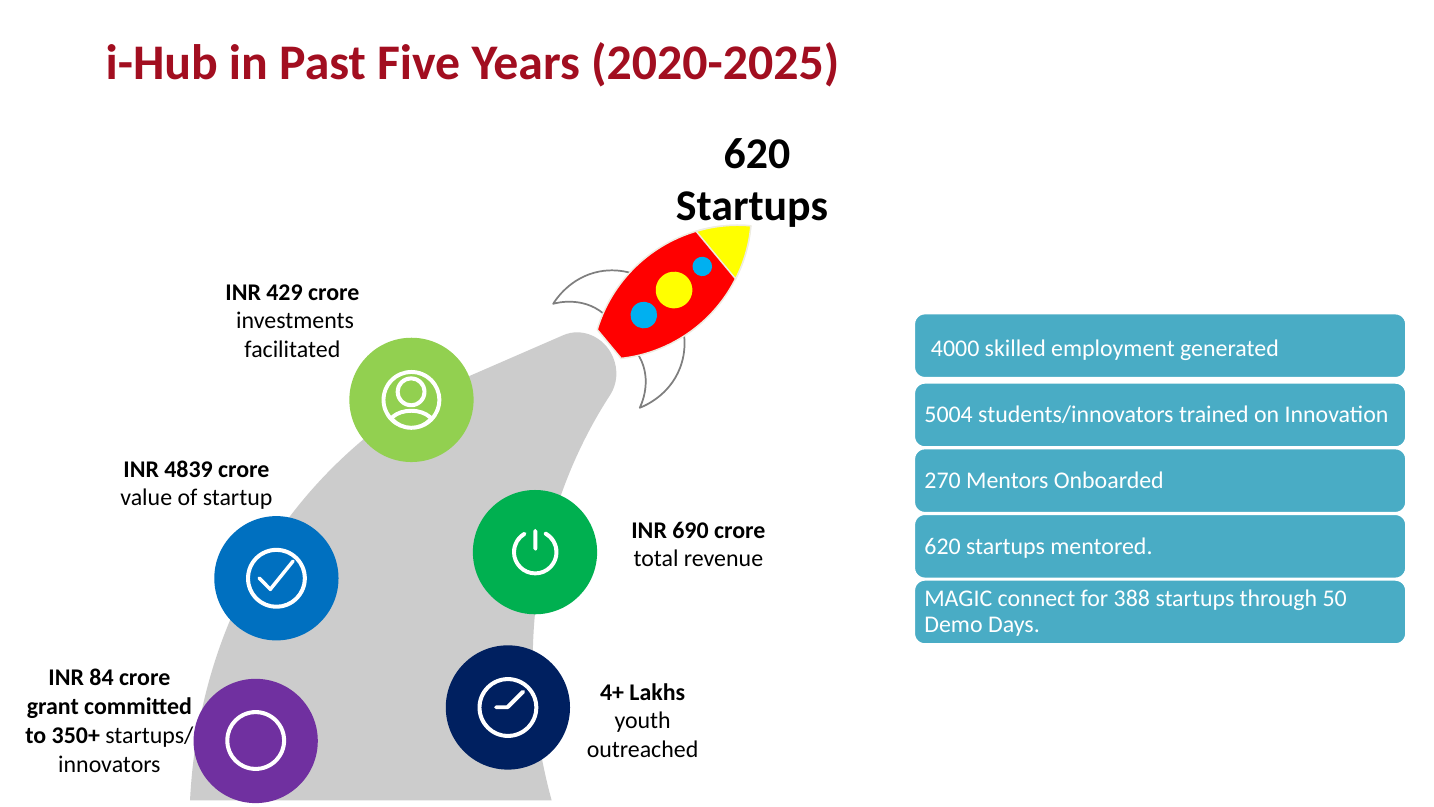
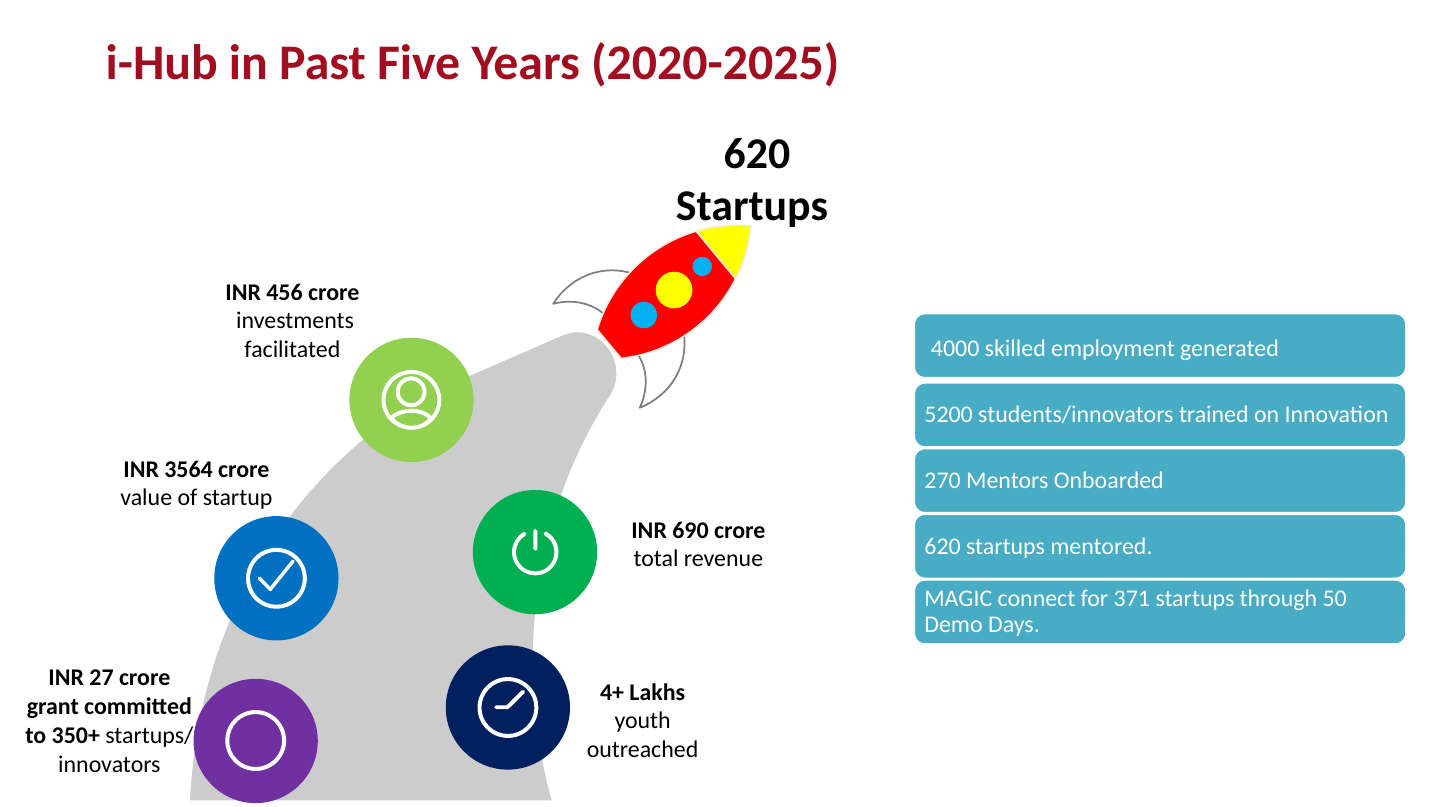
429: 429 -> 456
5004: 5004 -> 5200
4839: 4839 -> 3564
388: 388 -> 371
84: 84 -> 27
